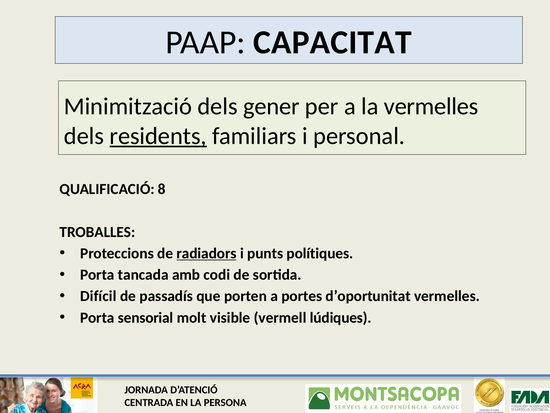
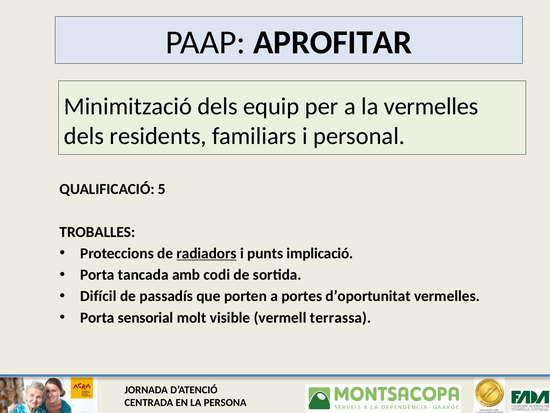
CAPACITAT: CAPACITAT -> APROFITAR
gener: gener -> equip
residents underline: present -> none
8: 8 -> 5
polítiques: polítiques -> implicació
lúdiques: lúdiques -> terrassa
